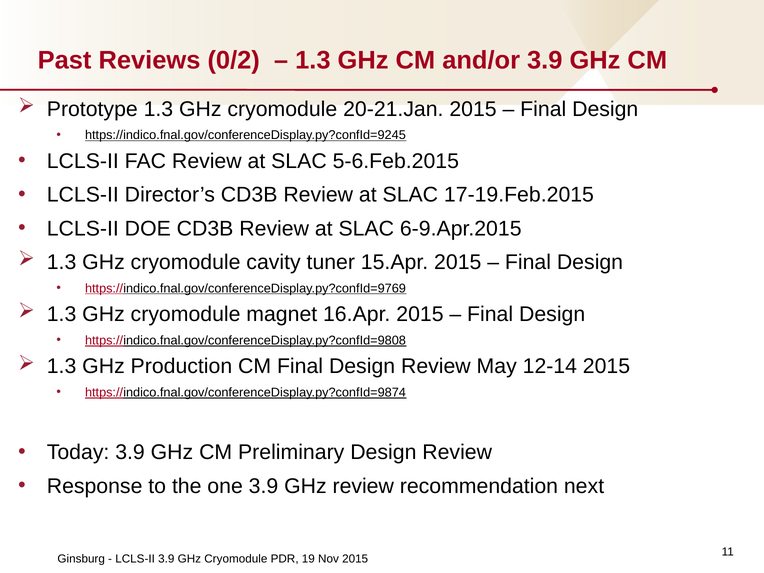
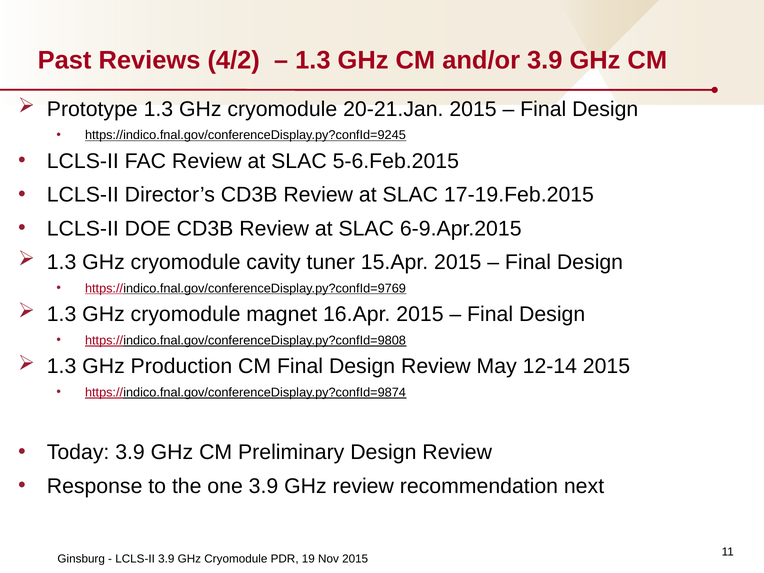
0/2: 0/2 -> 4/2
